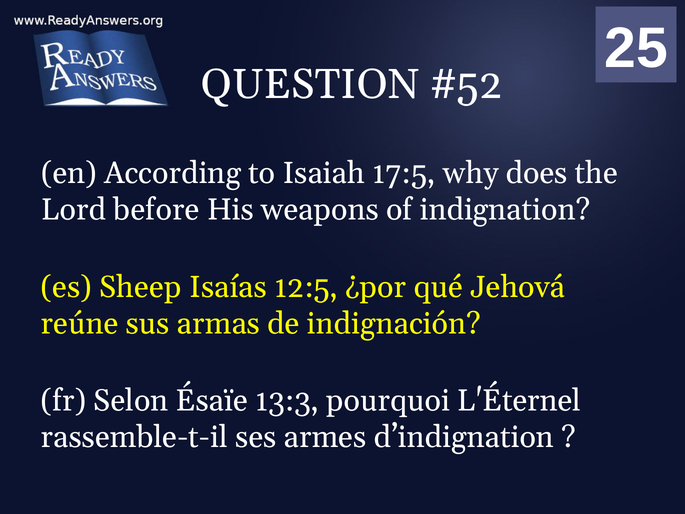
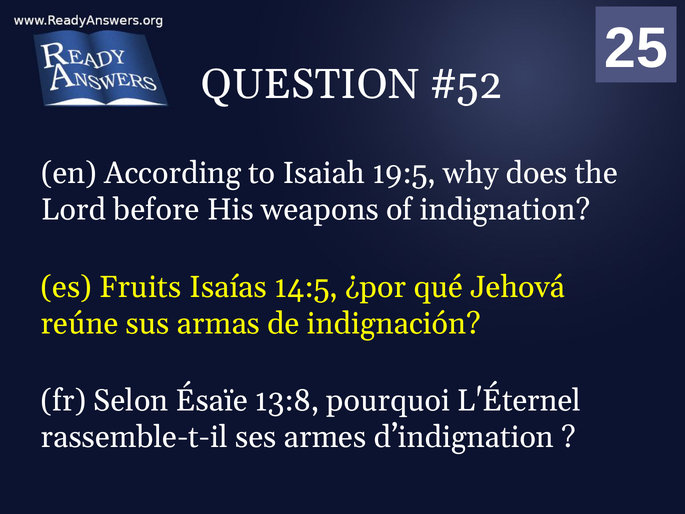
17:5: 17:5 -> 19:5
Sheep: Sheep -> Fruits
12:5: 12:5 -> 14:5
13:3: 13:3 -> 13:8
